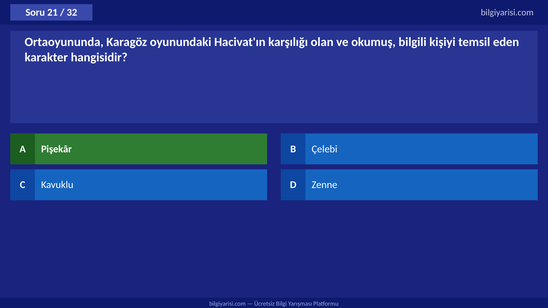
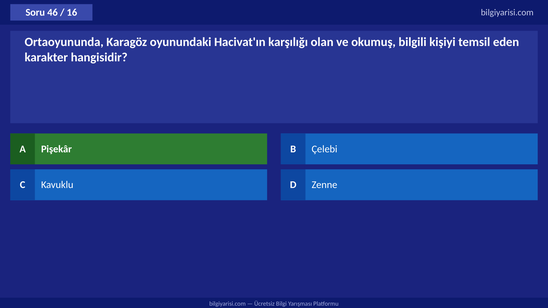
21: 21 -> 46
32: 32 -> 16
